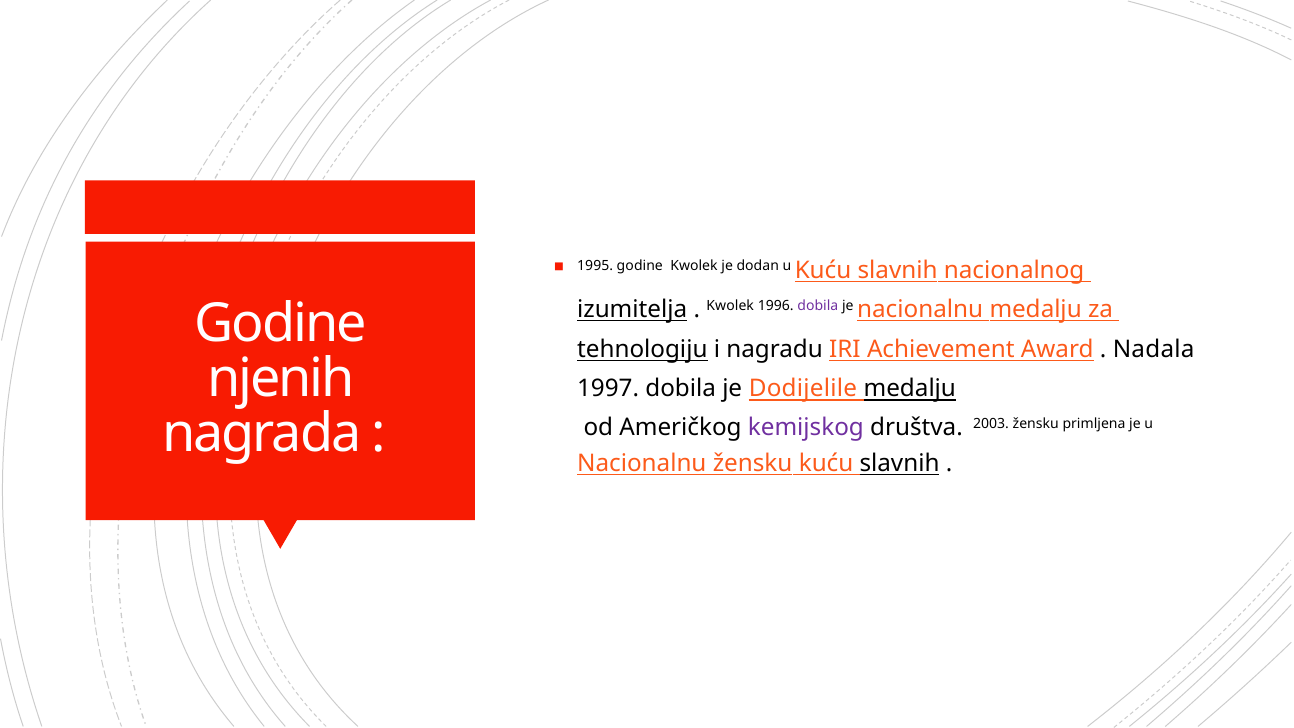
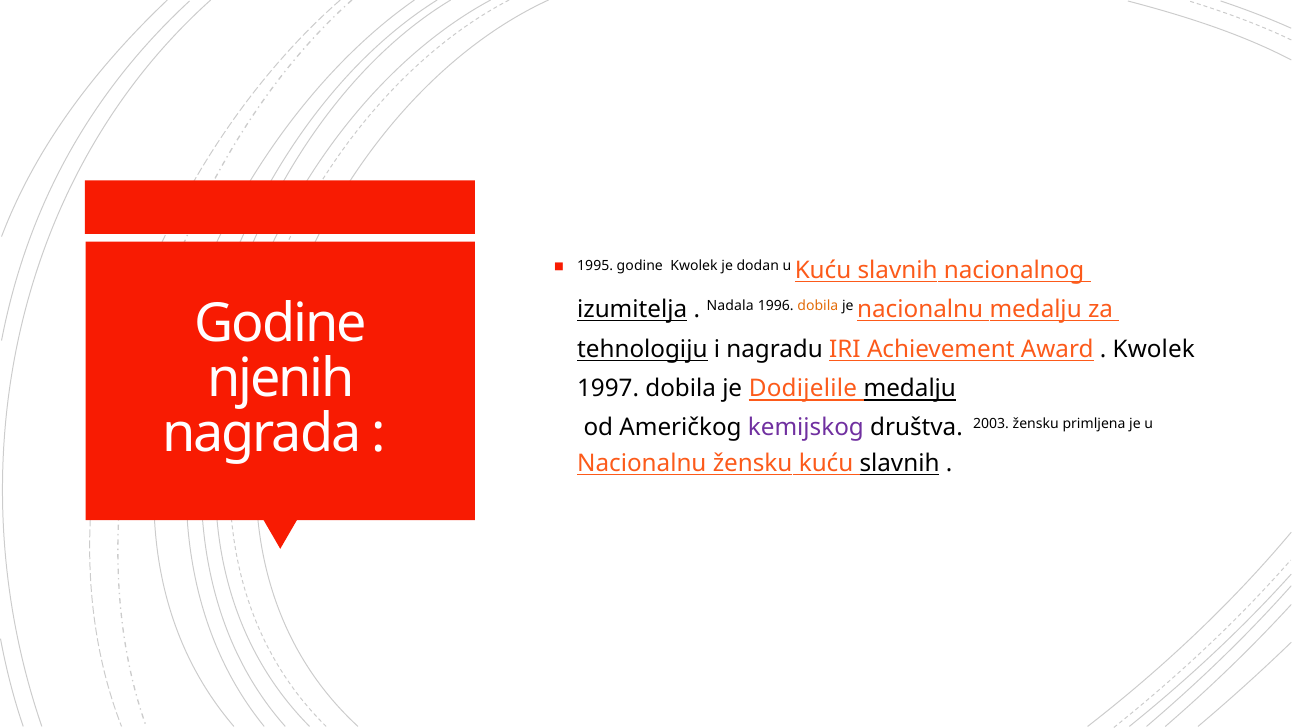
Kwolek at (730, 306): Kwolek -> Nadala
dobila at (818, 306) colour: purple -> orange
Nadala at (1154, 349): Nadala -> Kwolek
